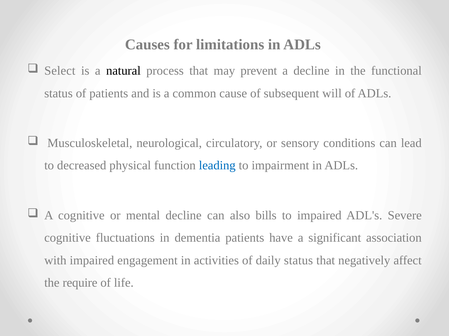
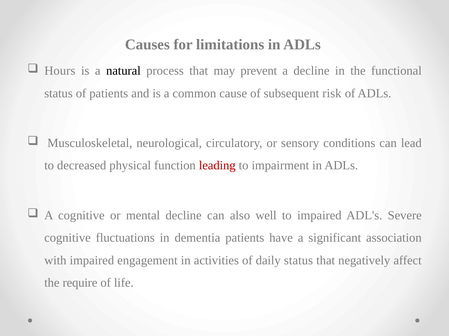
Select: Select -> Hours
will: will -> risk
leading colour: blue -> red
bills: bills -> well
